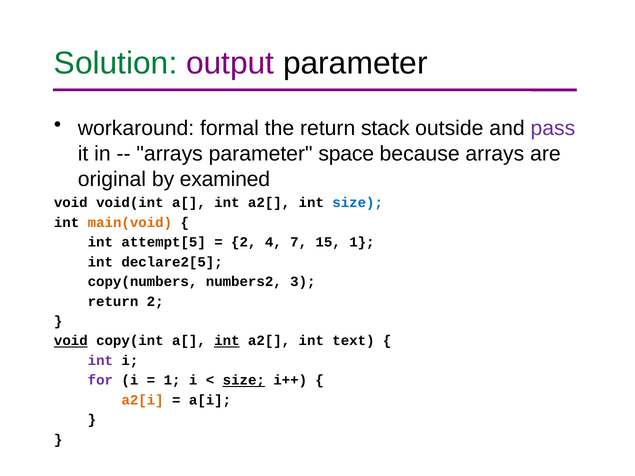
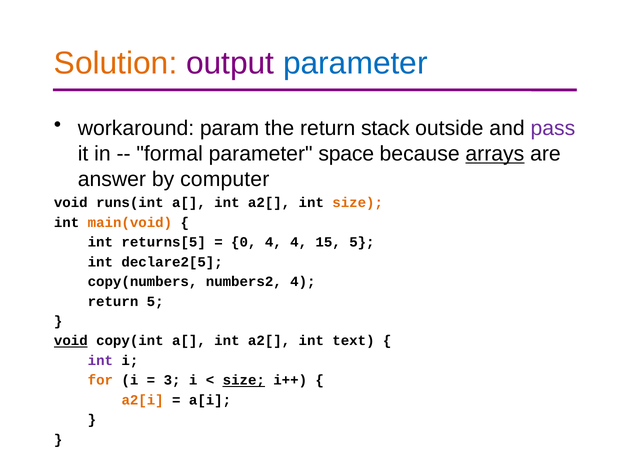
Solution colour: green -> orange
parameter at (355, 63) colour: black -> blue
formal: formal -> param
arrays at (170, 154): arrays -> formal
arrays at (495, 154) underline: none -> present
original: original -> answer
examined: examined -> computer
void(int: void(int -> runs(int
size at (358, 203) colour: blue -> orange
attempt[5: attempt[5 -> returns[5
2 at (244, 242): 2 -> 0
4 7: 7 -> 4
15 1: 1 -> 5
numbers2 3: 3 -> 4
return 2: 2 -> 5
int at (227, 341) underline: present -> none
for colour: purple -> orange
1 at (172, 381): 1 -> 3
